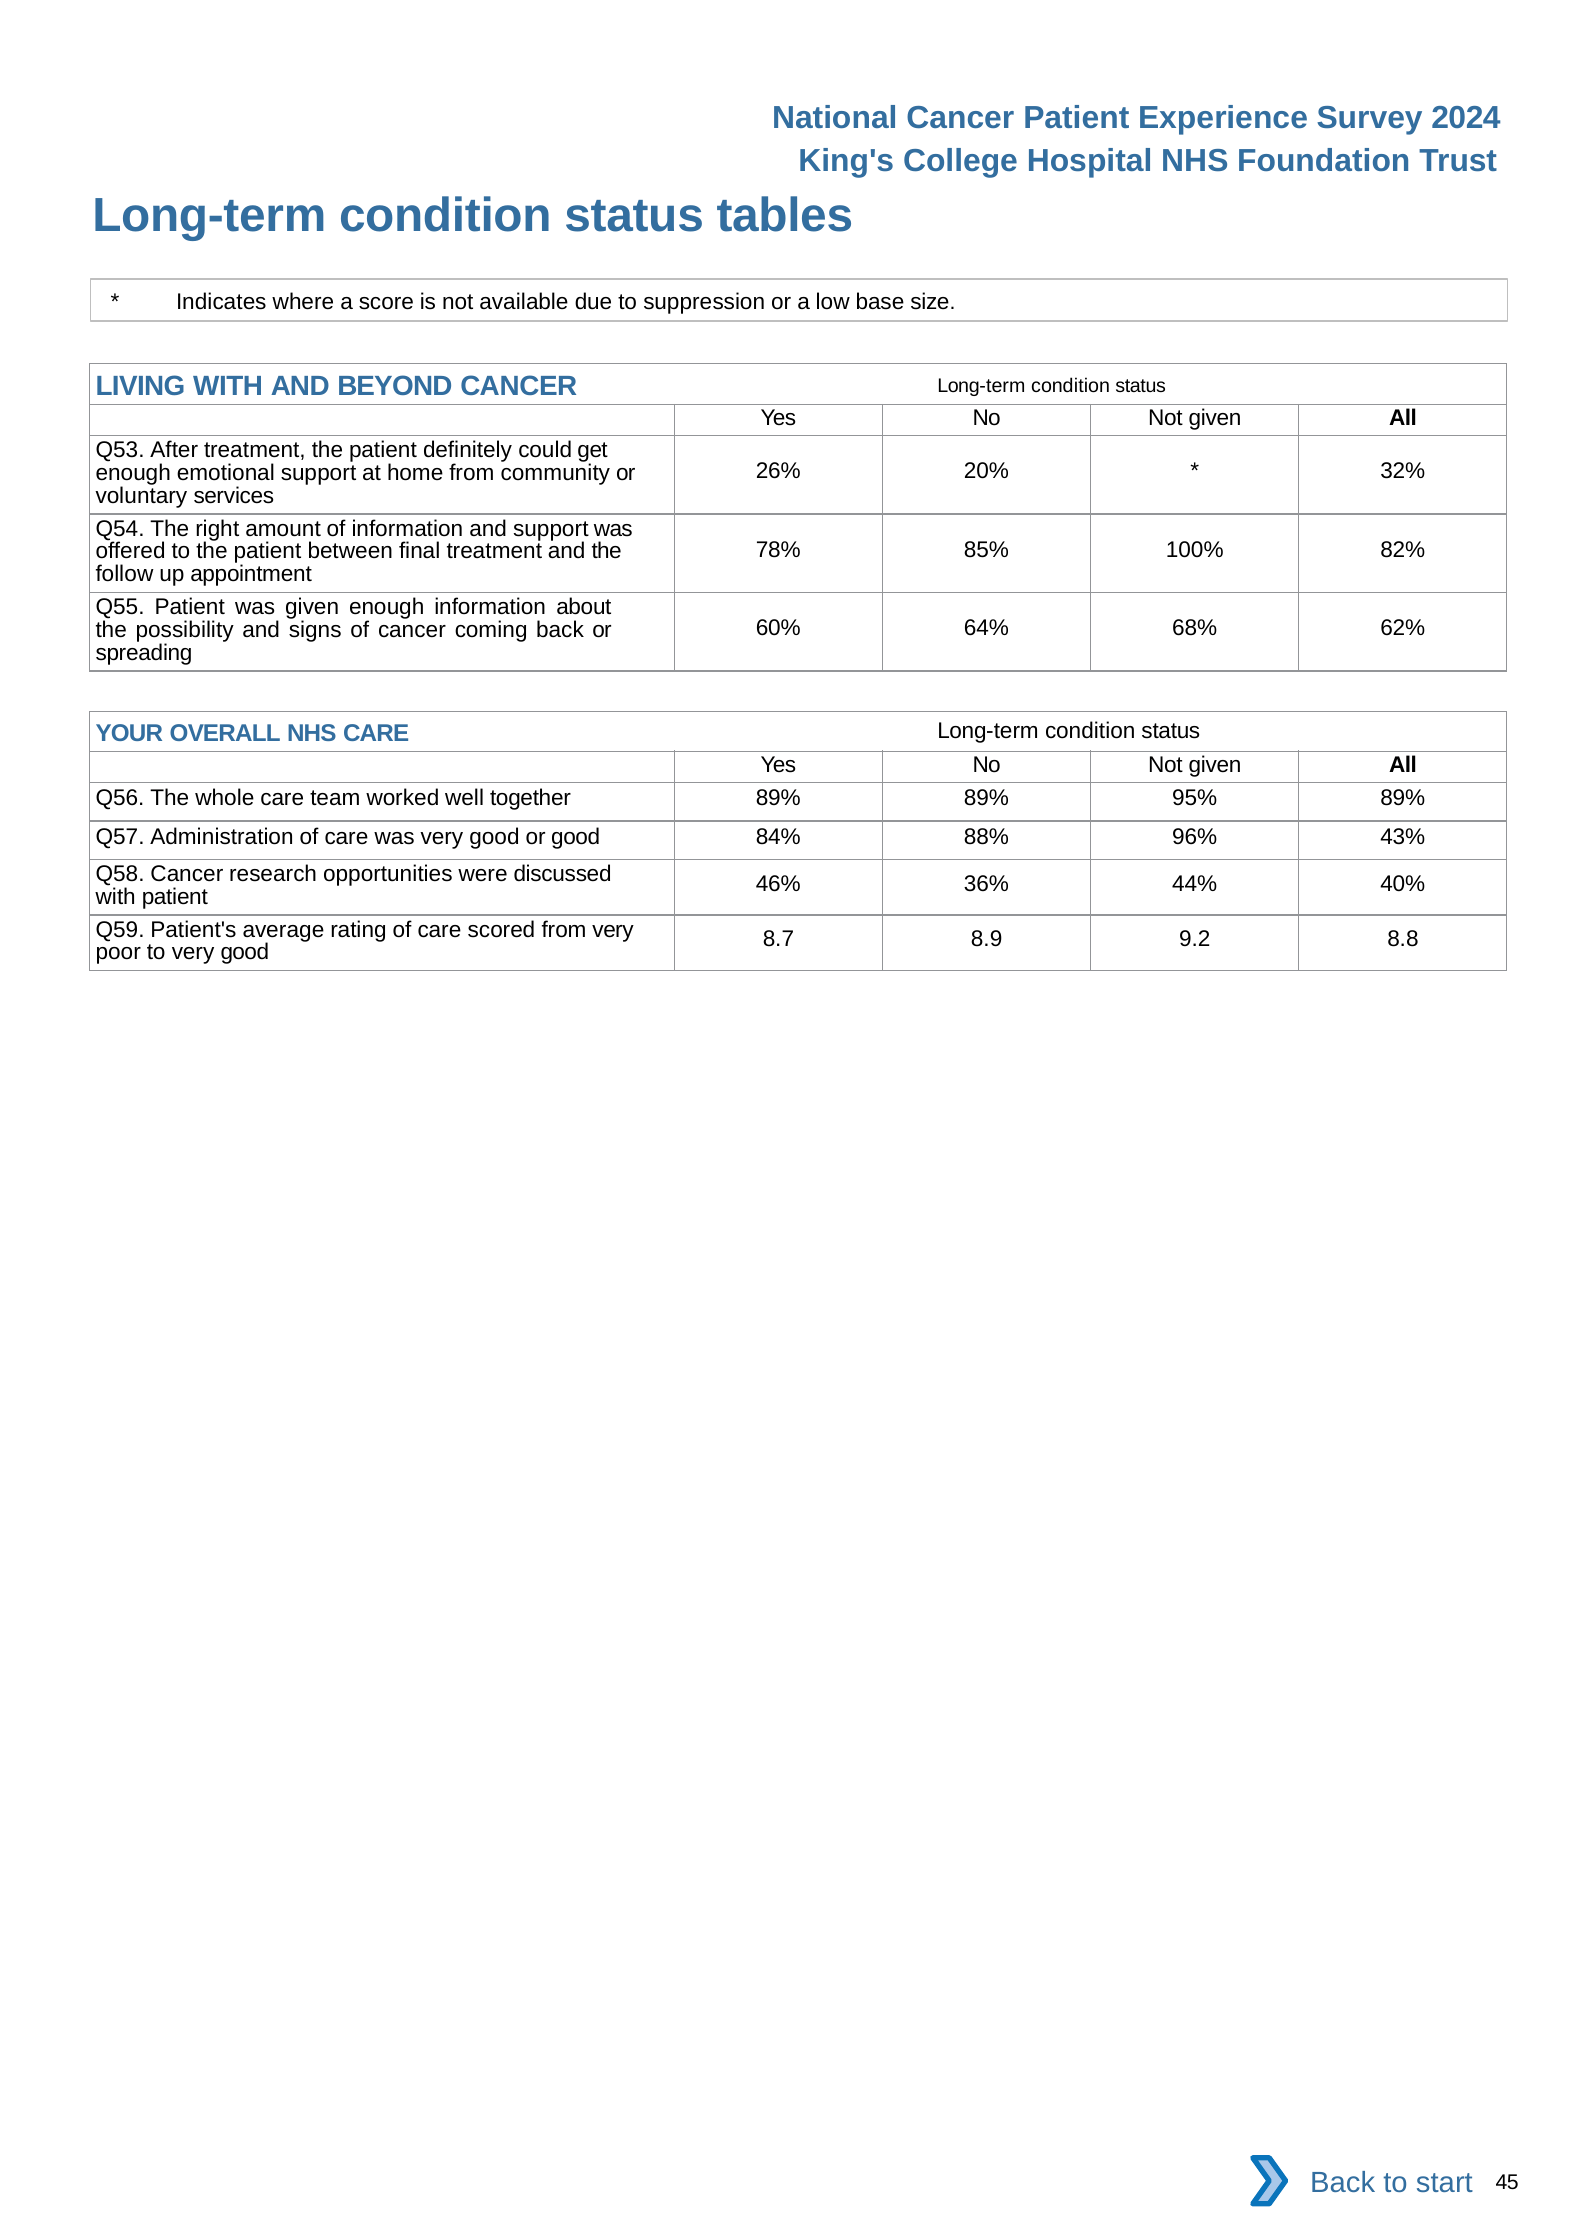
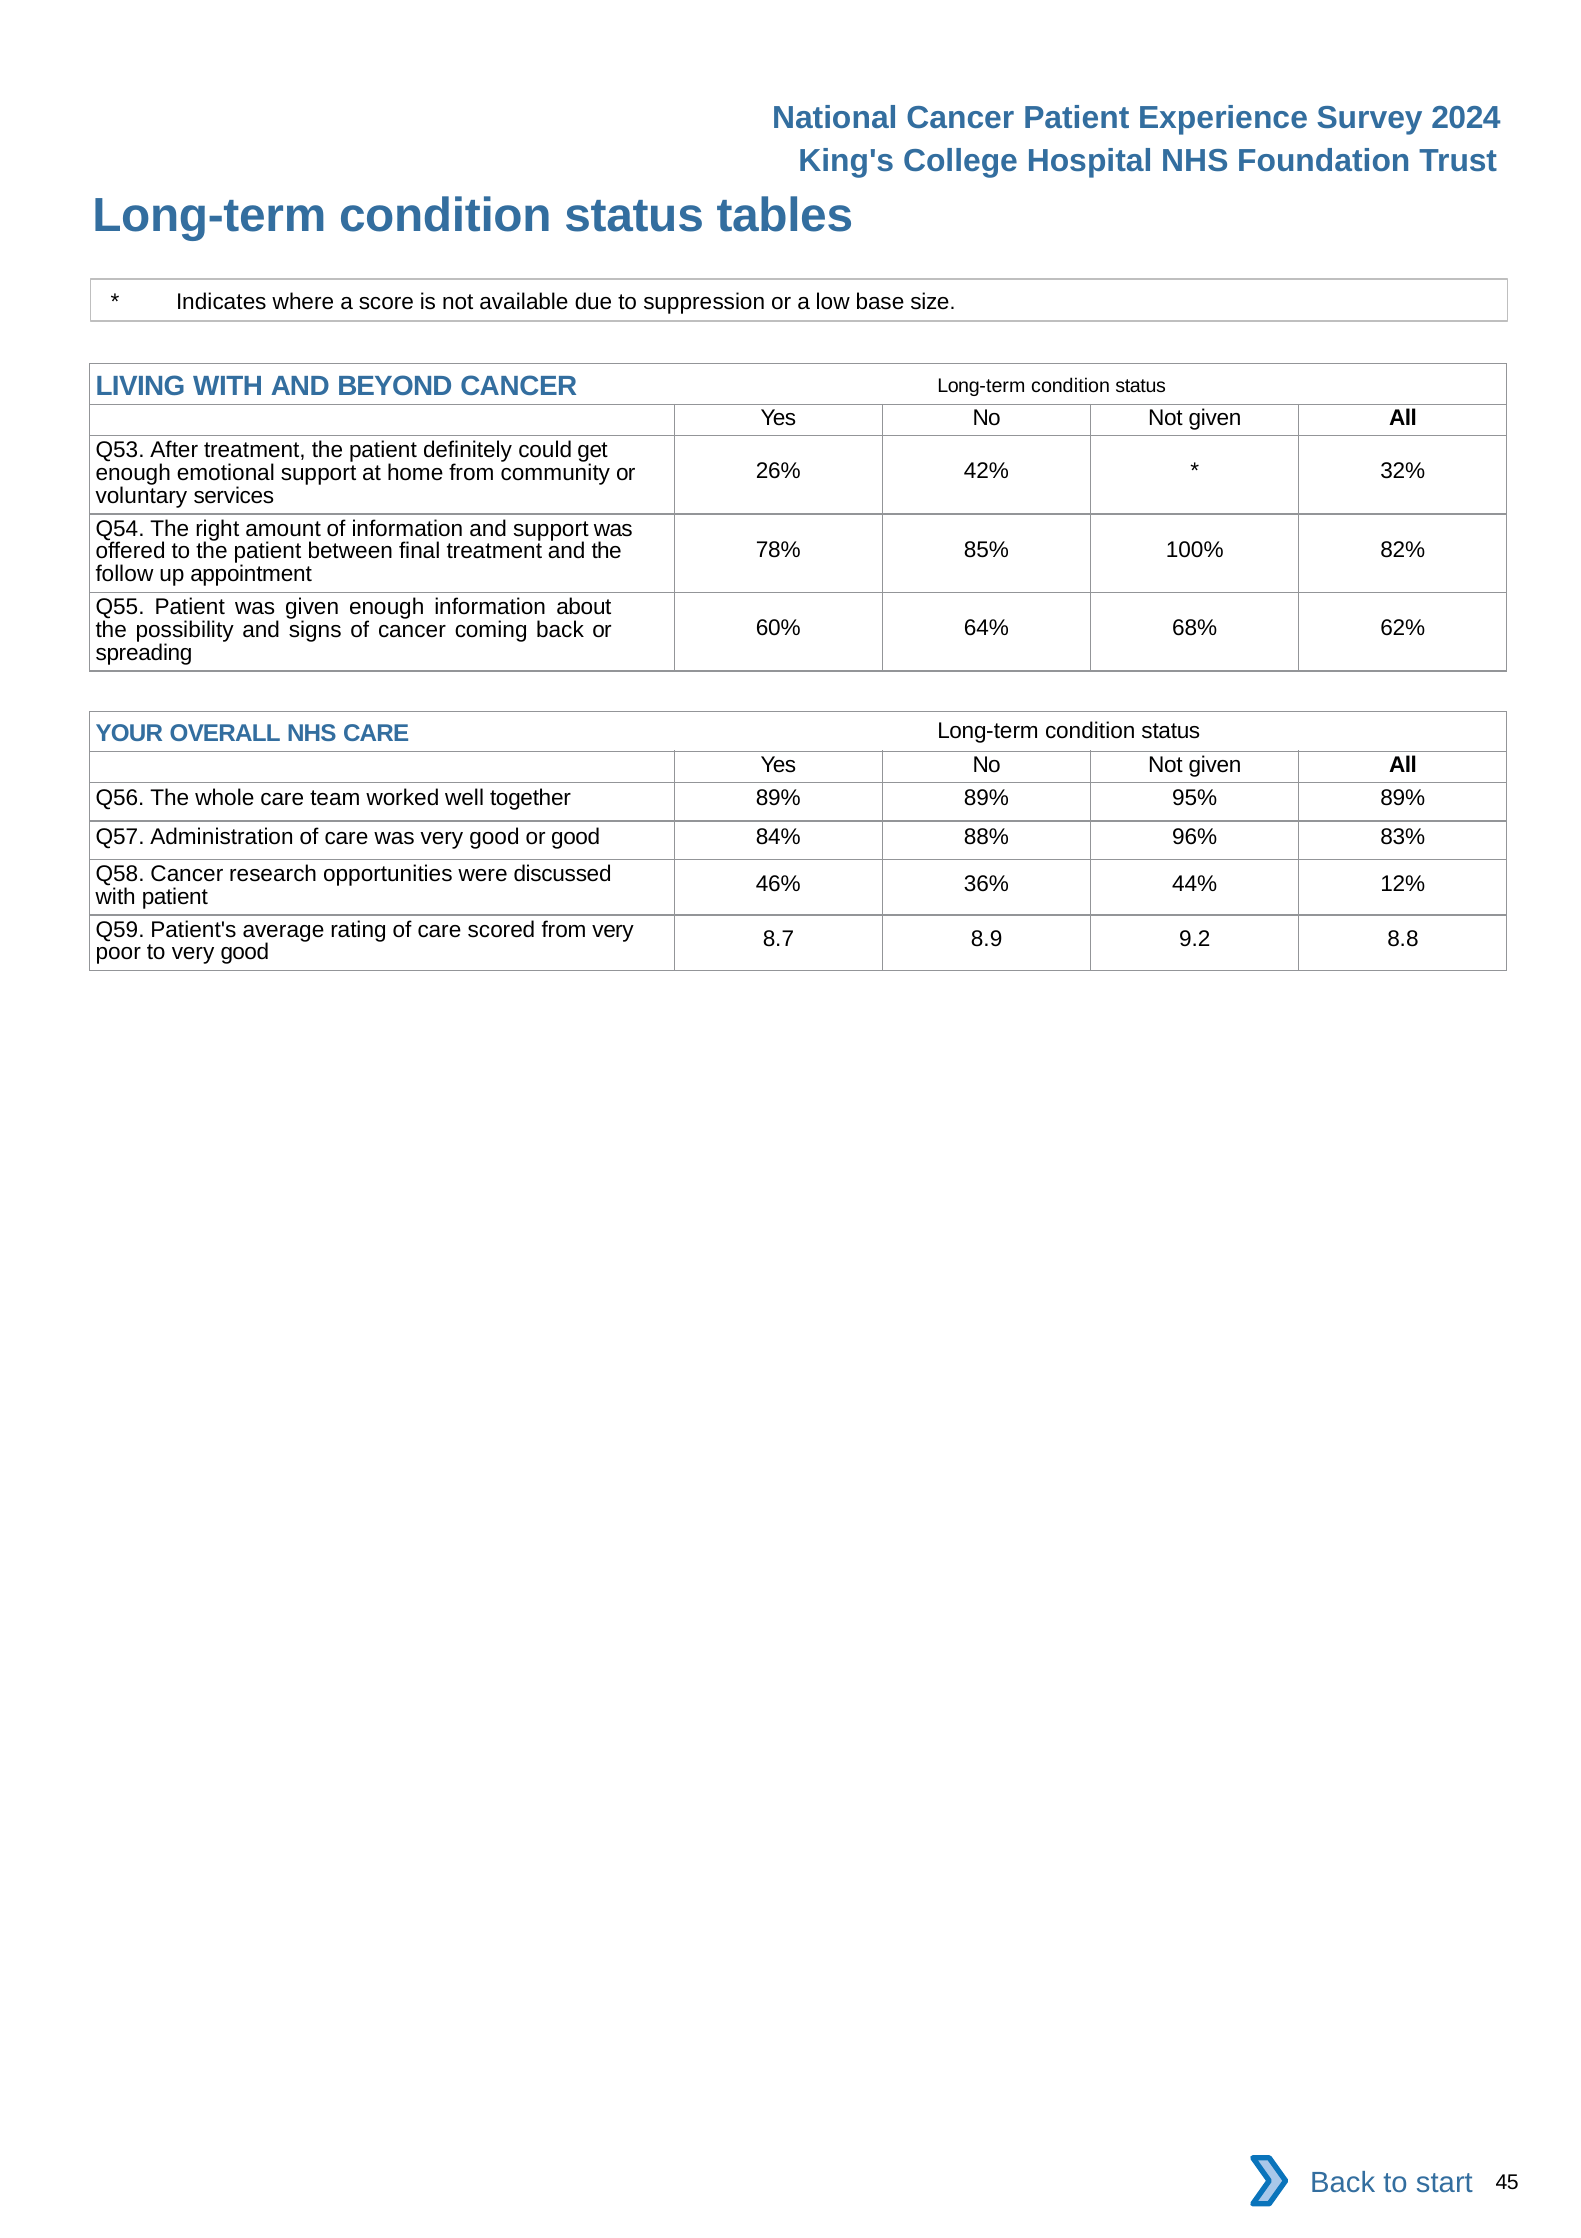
20%: 20% -> 42%
43%: 43% -> 83%
40%: 40% -> 12%
